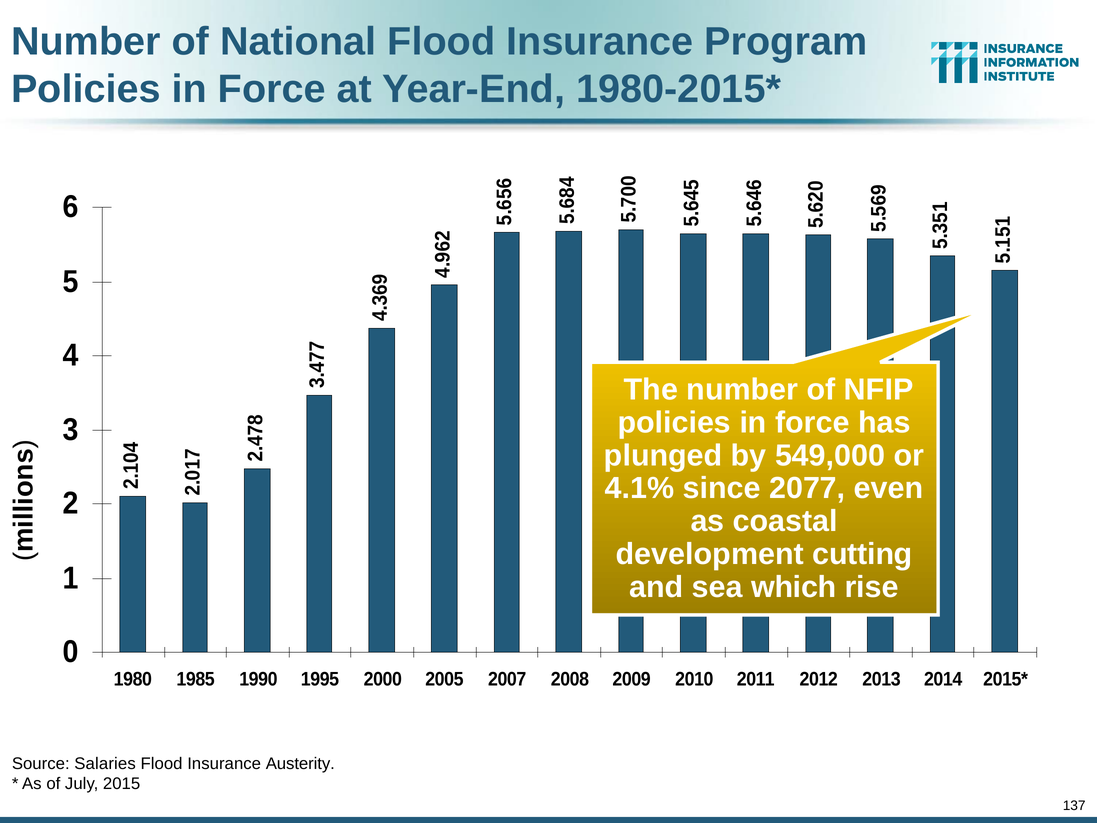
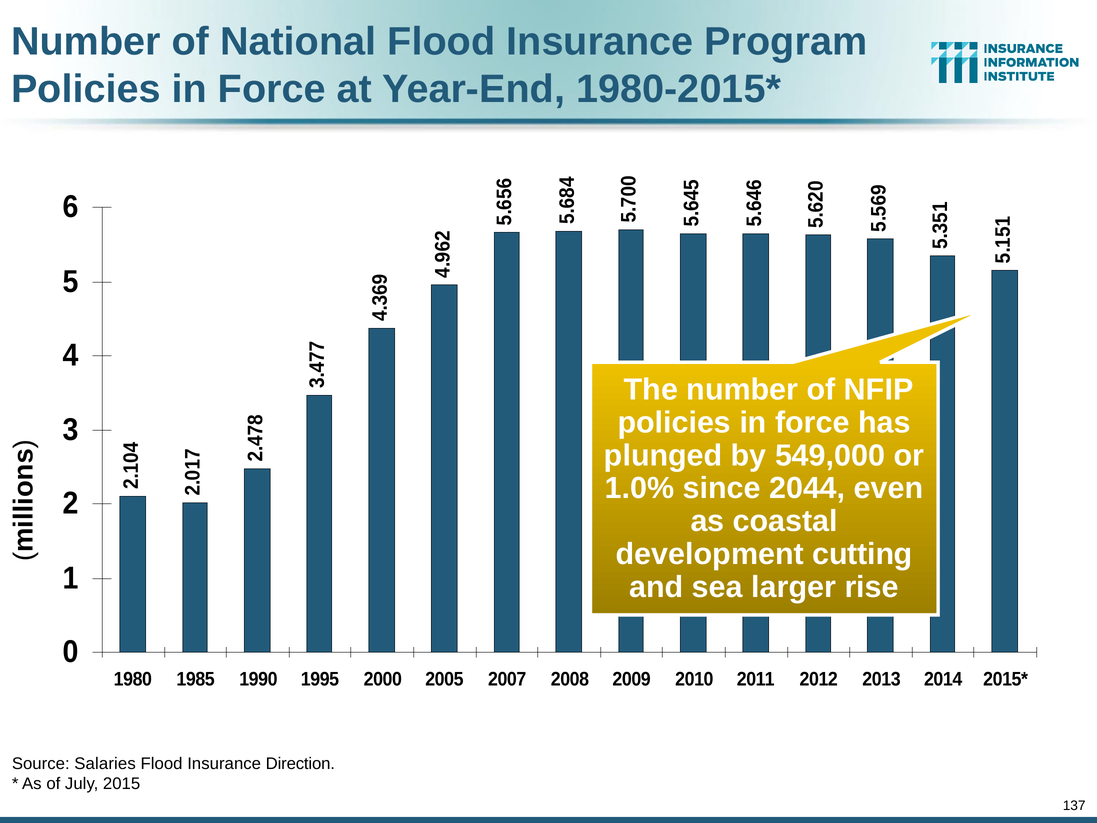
4.1%: 4.1% -> 1.0%
2077: 2077 -> 2044
which: which -> larger
Austerity: Austerity -> Direction
